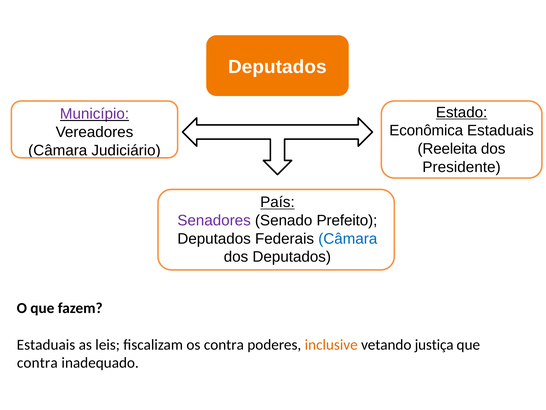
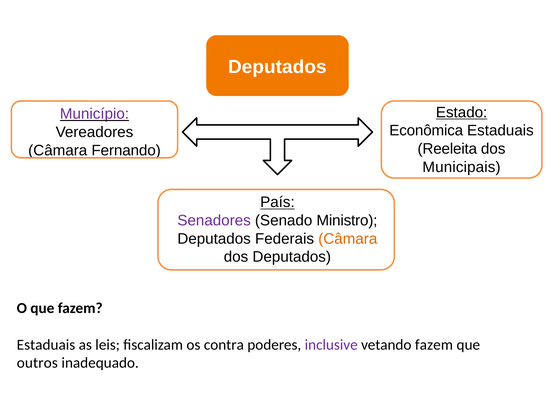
Judiciário: Judiciário -> Fernando
Presidente: Presidente -> Municipais
Prefeito: Prefeito -> Ministro
Câmara at (348, 238) colour: blue -> orange
inclusive colour: orange -> purple
vetando justiça: justiça -> fazem
contra at (37, 362): contra -> outros
